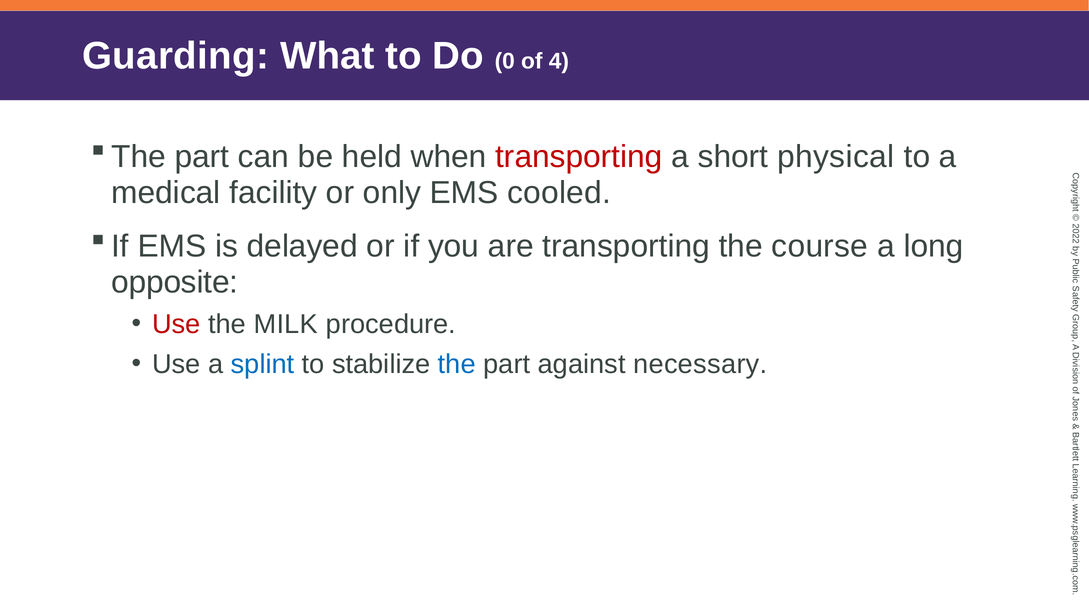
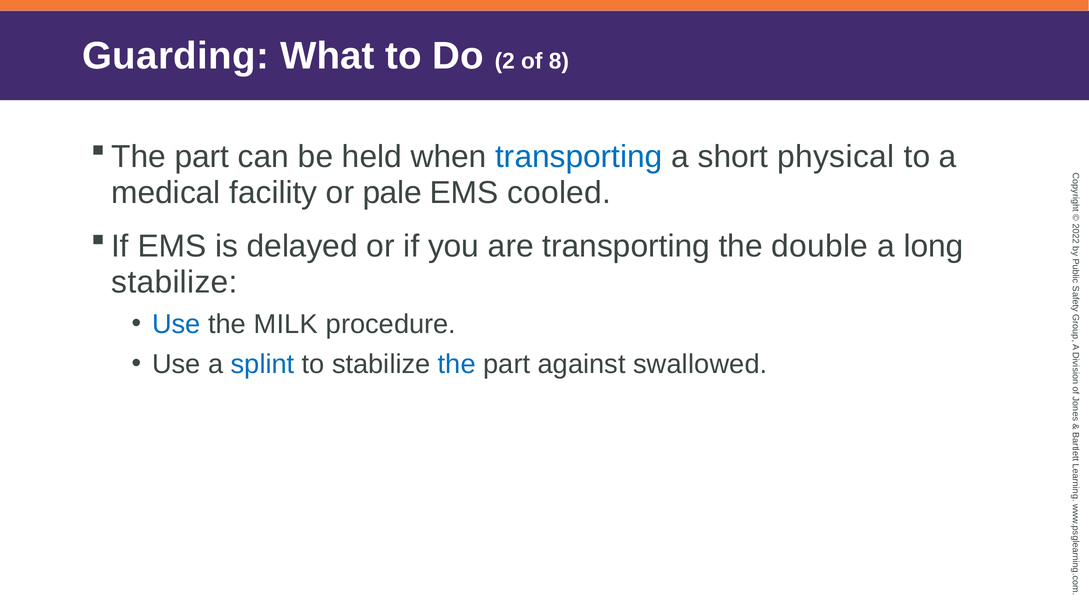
Do 0: 0 -> 2
4: 4 -> 8
transporting at (579, 157) colour: red -> blue
only: only -> pale
course: course -> double
opposite at (175, 283): opposite -> stabilize
Use at (176, 325) colour: red -> blue
necessary: necessary -> swallowed
